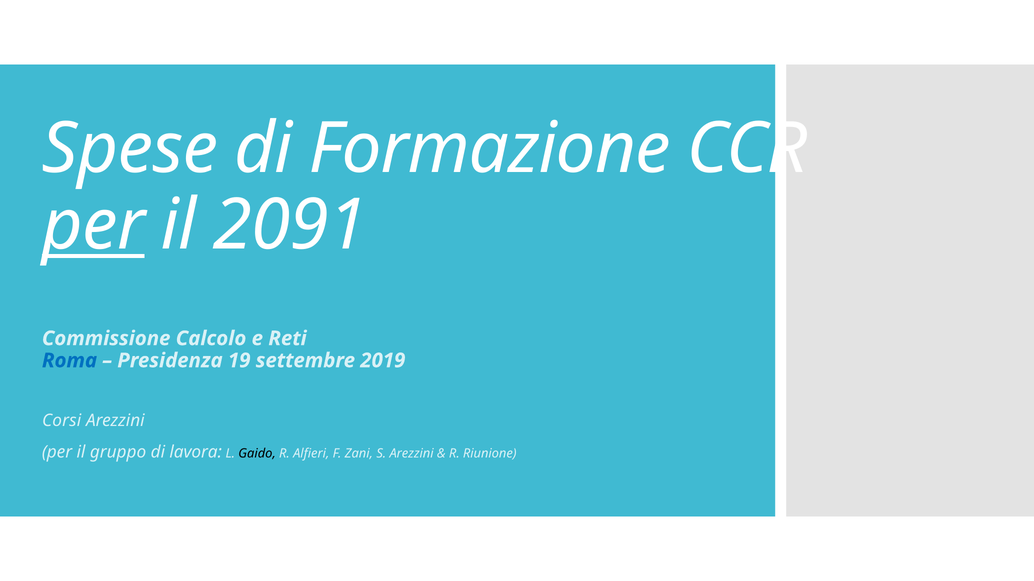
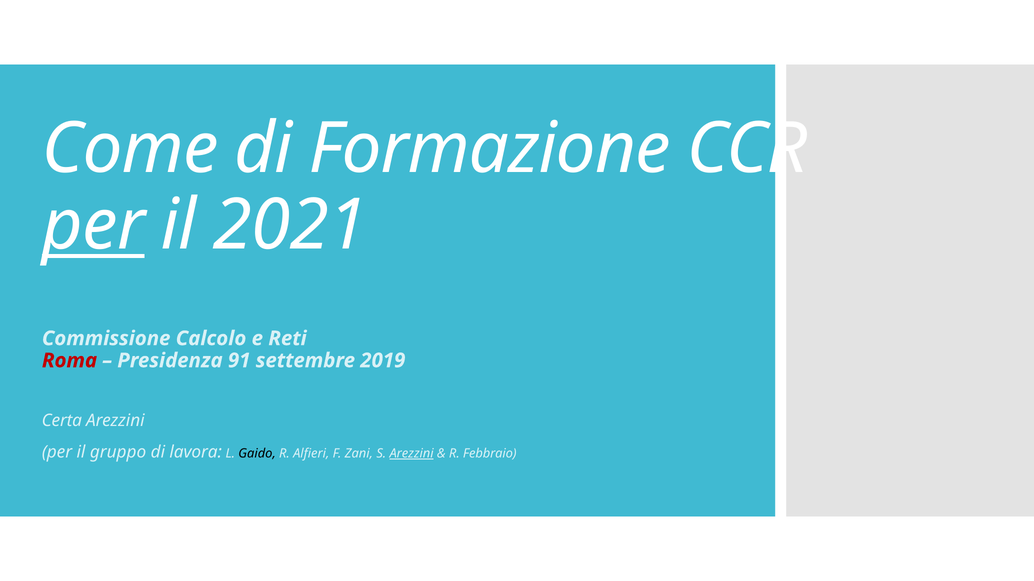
Spese: Spese -> Come
2091: 2091 -> 2021
Roma colour: blue -> red
19: 19 -> 91
Corsi: Corsi -> Certa
Arezzini at (412, 454) underline: none -> present
Riunione: Riunione -> Febbraio
